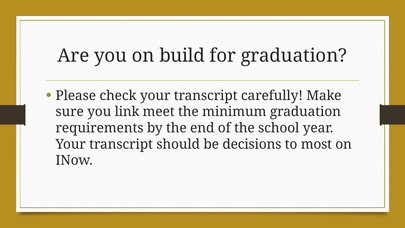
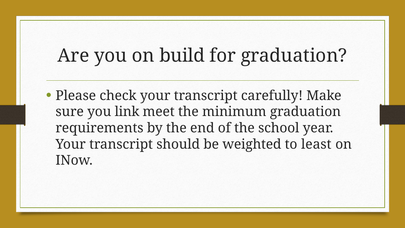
decisions: decisions -> weighted
most: most -> least
